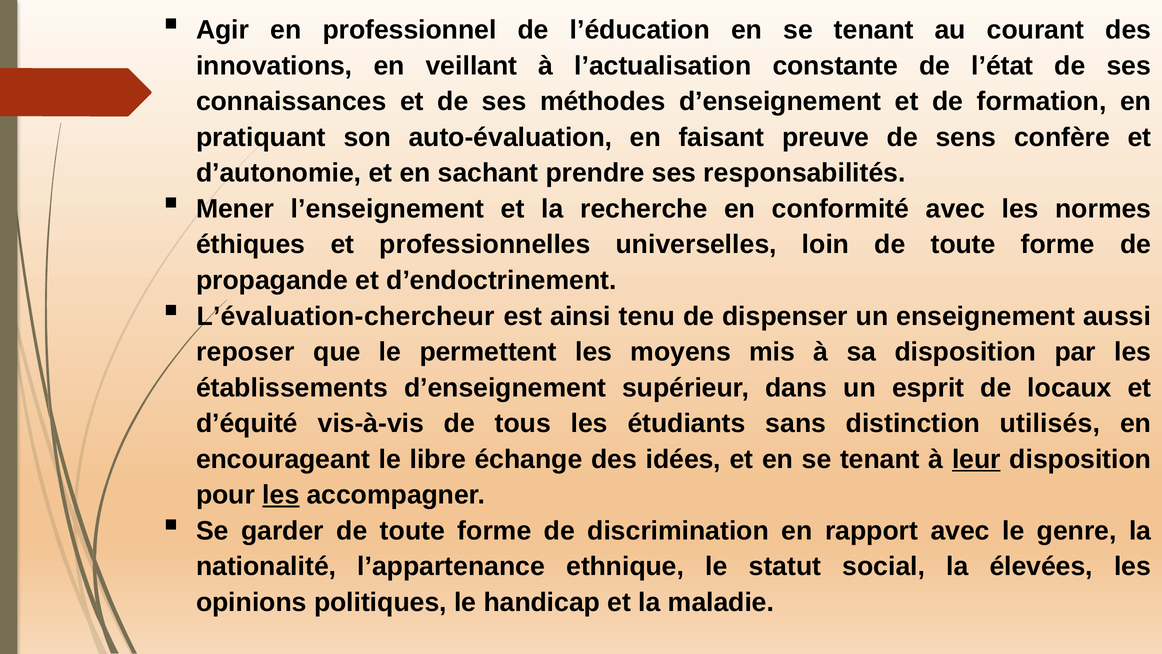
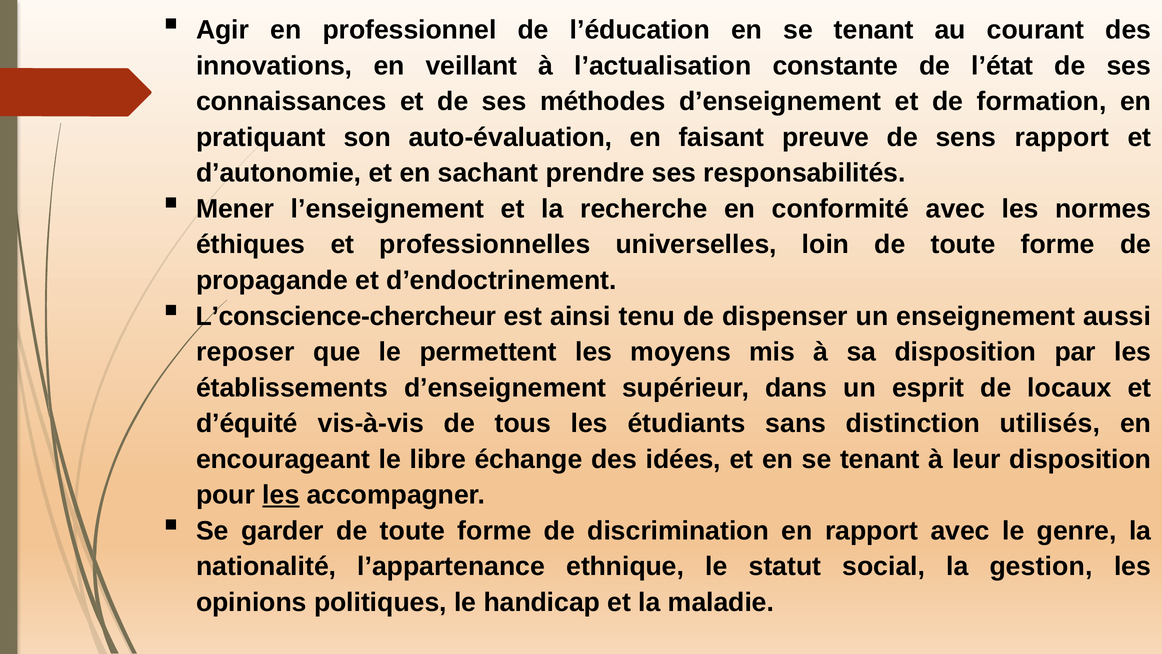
sens confère: confère -> rapport
L’évaluation-chercheur: L’évaluation-chercheur -> L’conscience-chercheur
leur underline: present -> none
élevées: élevées -> gestion
